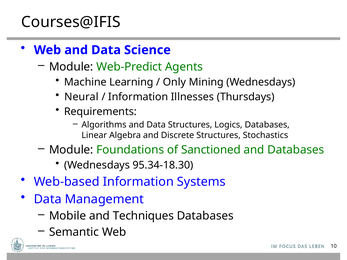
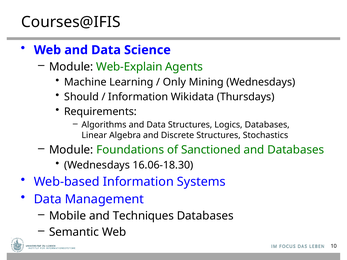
Web-Predict: Web-Predict -> Web-Explain
Neural: Neural -> Should
Illnesses: Illnesses -> Wikidata
95.34-18.30: 95.34-18.30 -> 16.06-18.30
